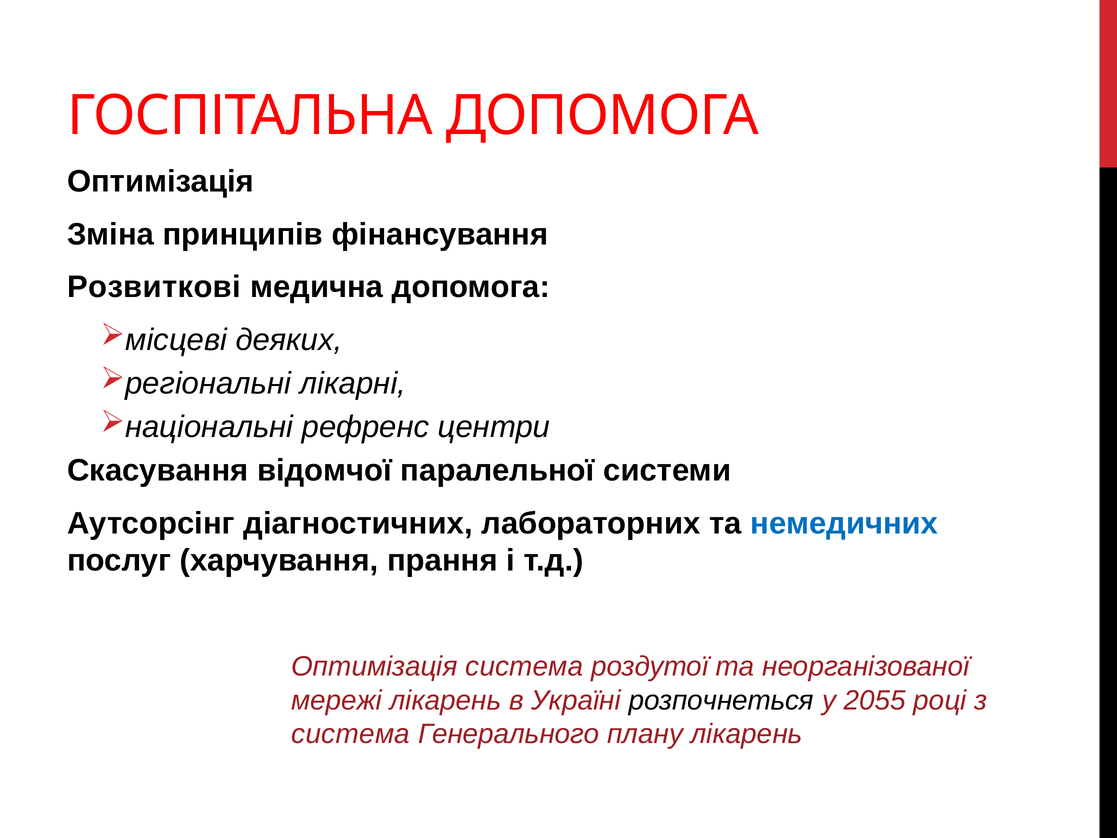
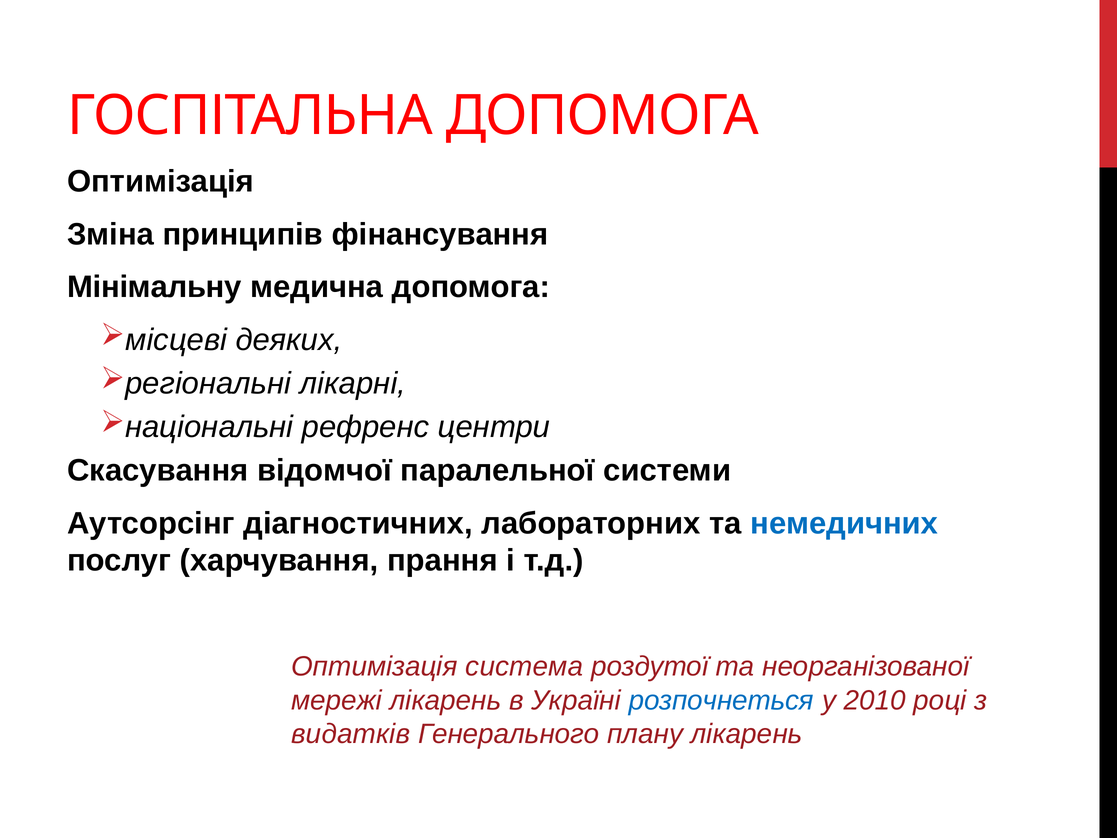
Розвиткові: Розвиткові -> Мінімальну
розпочнеться colour: black -> blue
2055: 2055 -> 2010
система at (351, 734): система -> видатків
